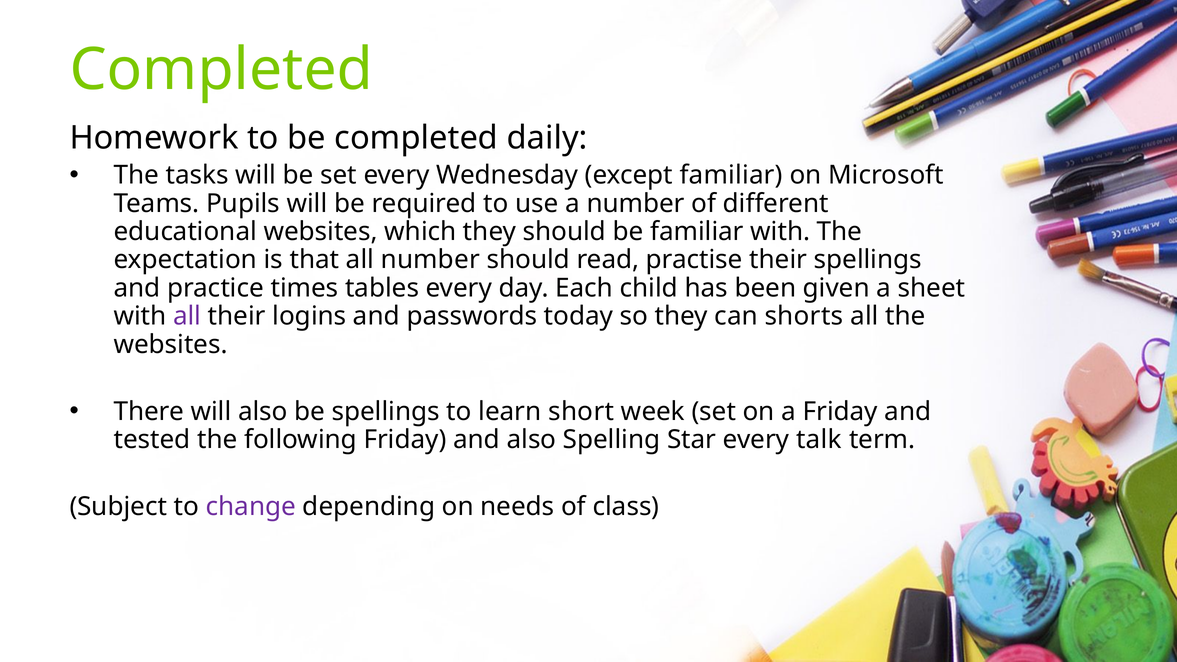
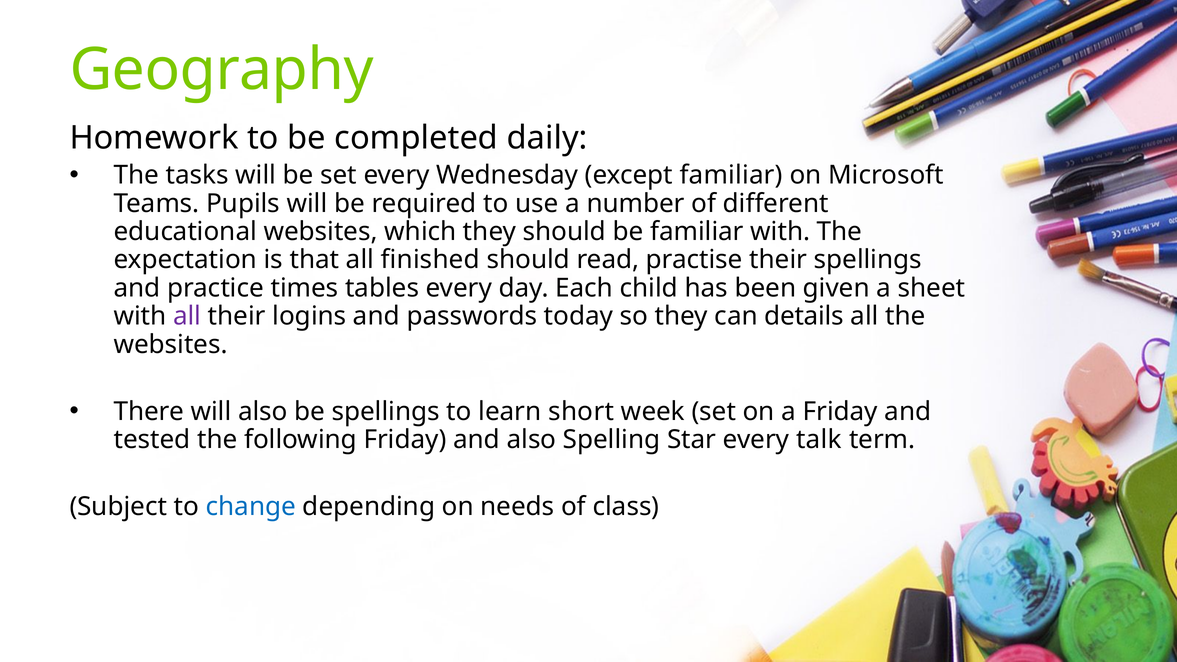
Completed at (221, 70): Completed -> Geography
all number: number -> finished
shorts: shorts -> details
change colour: purple -> blue
